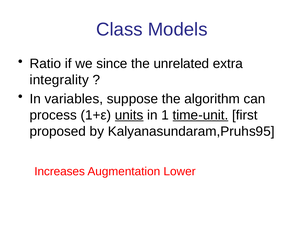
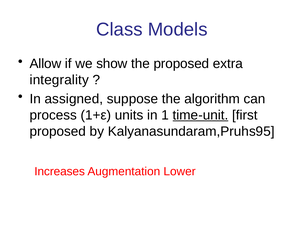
Ratio: Ratio -> Allow
since: since -> show
the unrelated: unrelated -> proposed
variables: variables -> assigned
units underline: present -> none
